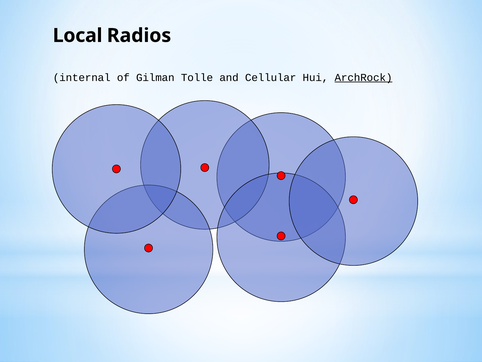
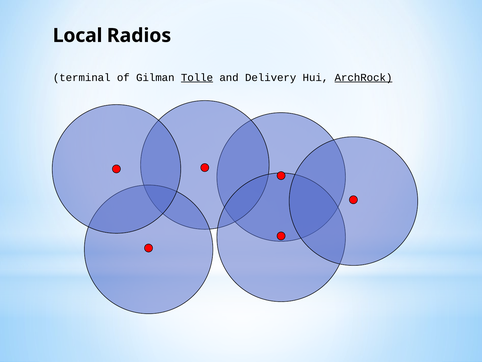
internal: internal -> terminal
Tolle underline: none -> present
Cellular: Cellular -> Delivery
